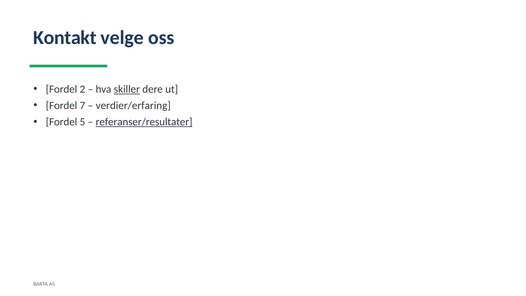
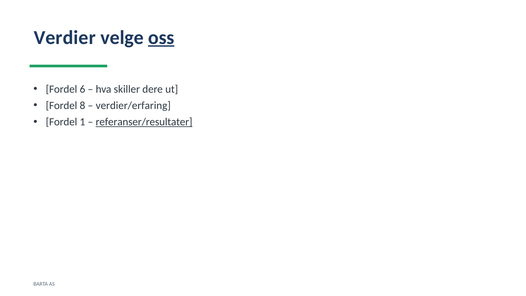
Kontakt: Kontakt -> Verdier
oss underline: none -> present
2: 2 -> 6
skiller underline: present -> none
7: 7 -> 8
5: 5 -> 1
